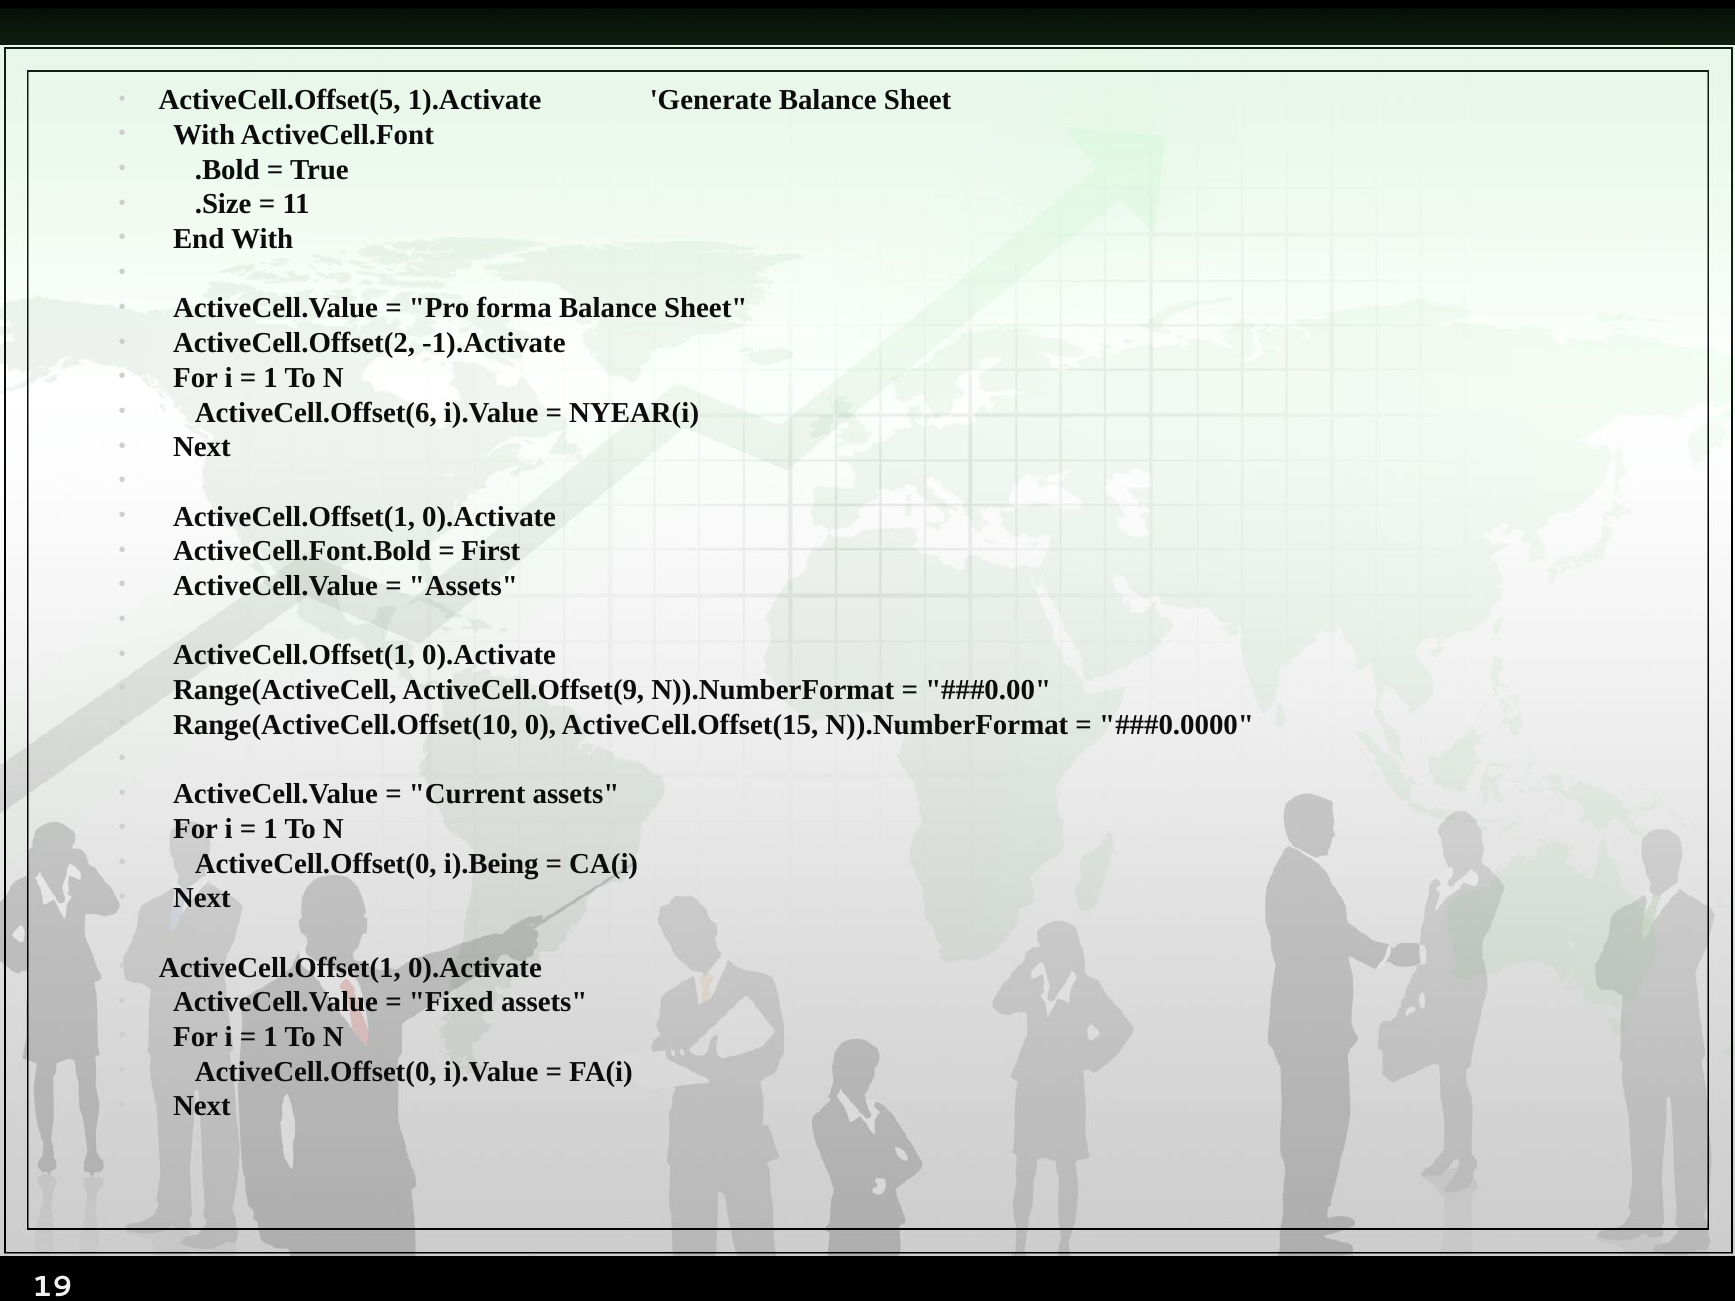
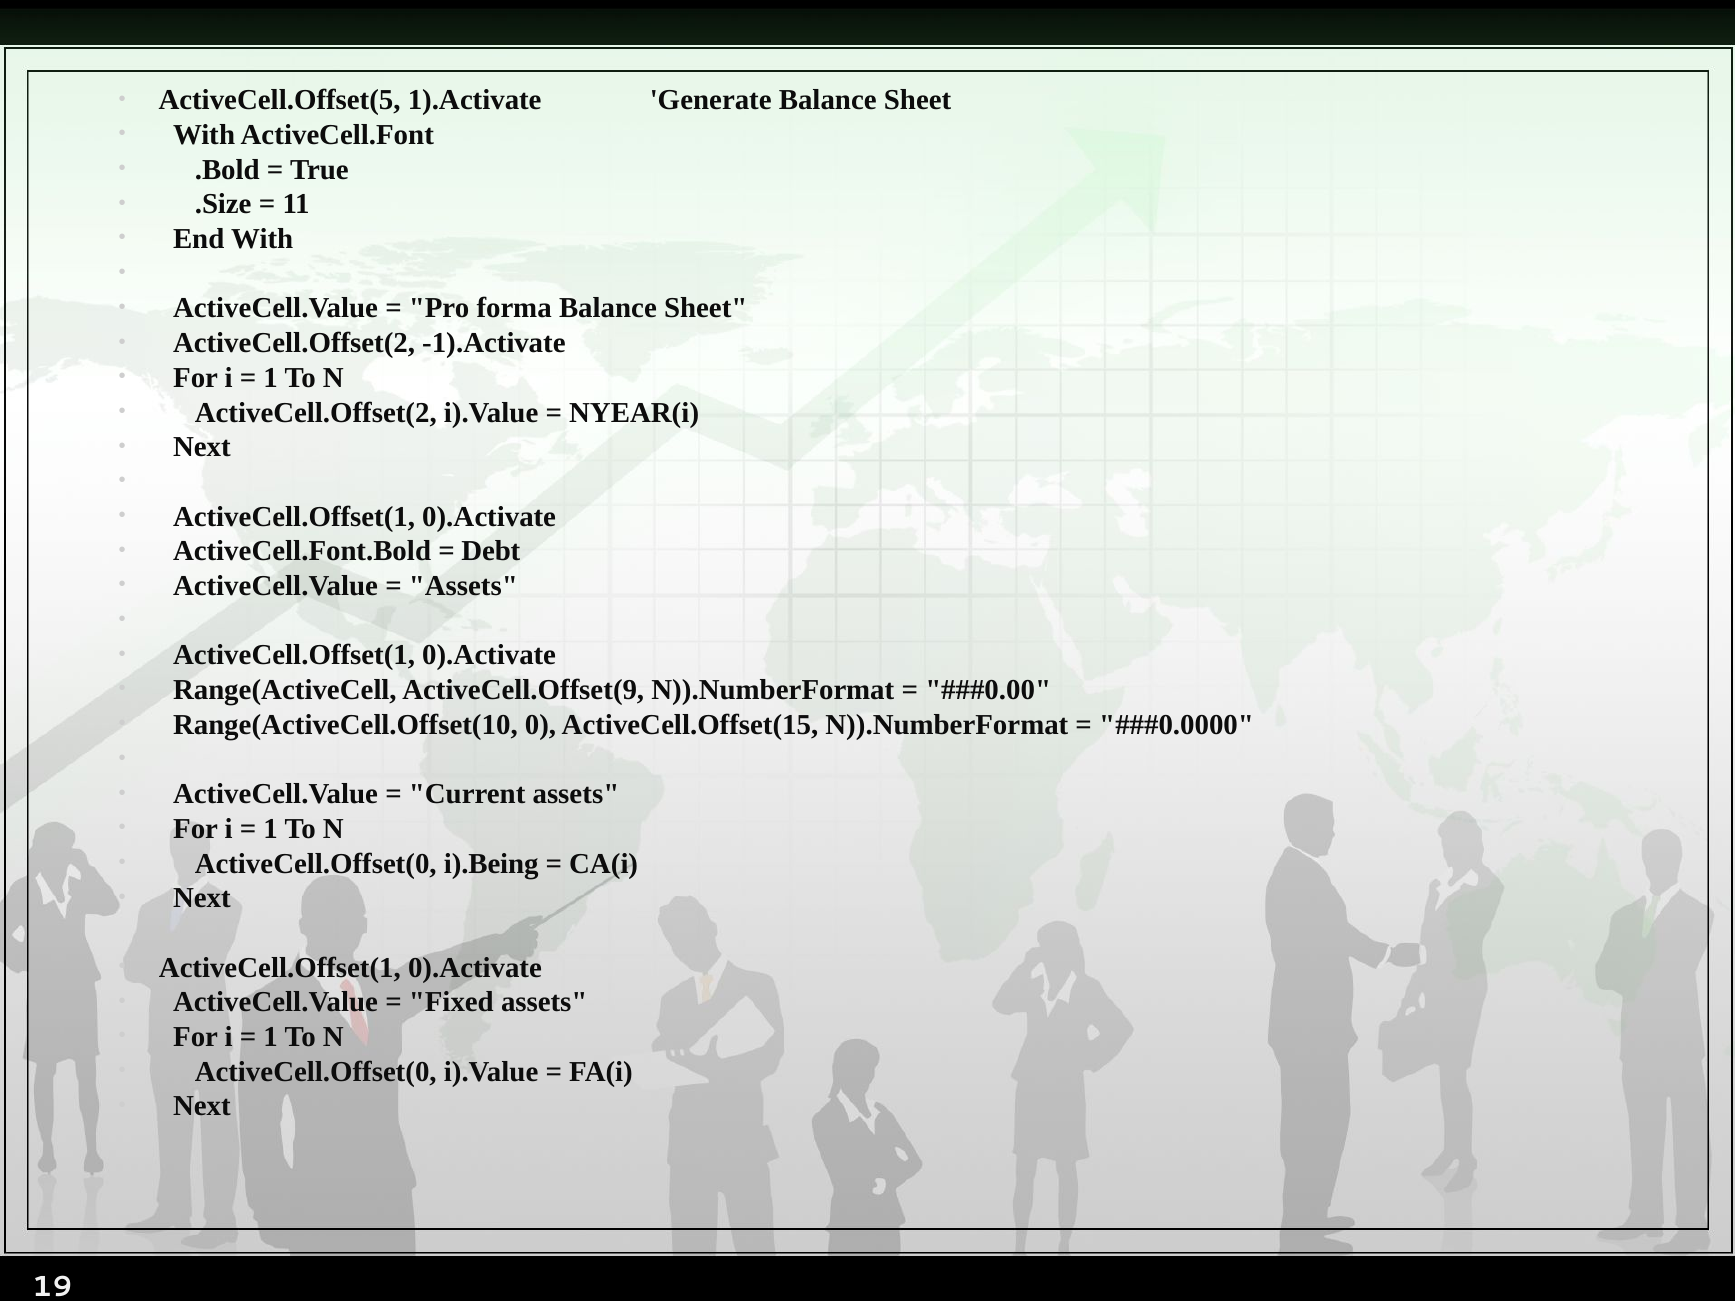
ActiveCell.Offset(6 at (316, 413): ActiveCell.Offset(6 -> ActiveCell.Offset(2
First: First -> Debt
